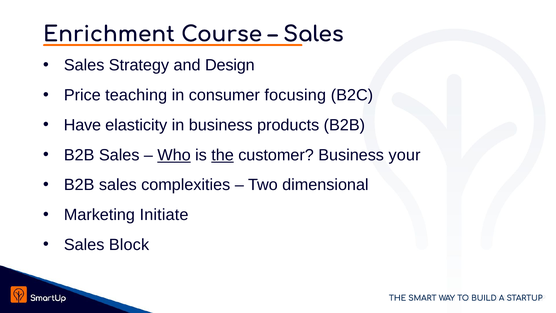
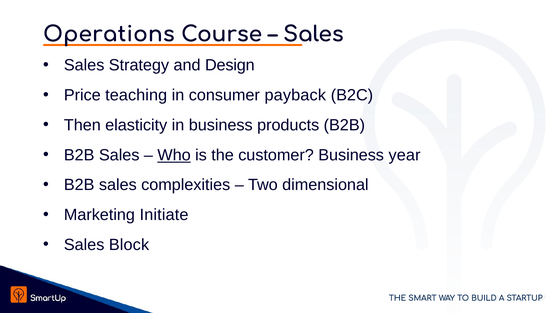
Enrichment: Enrichment -> Operations
focusing: focusing -> payback
Have: Have -> Then
the at (223, 155) underline: present -> none
your: your -> year
